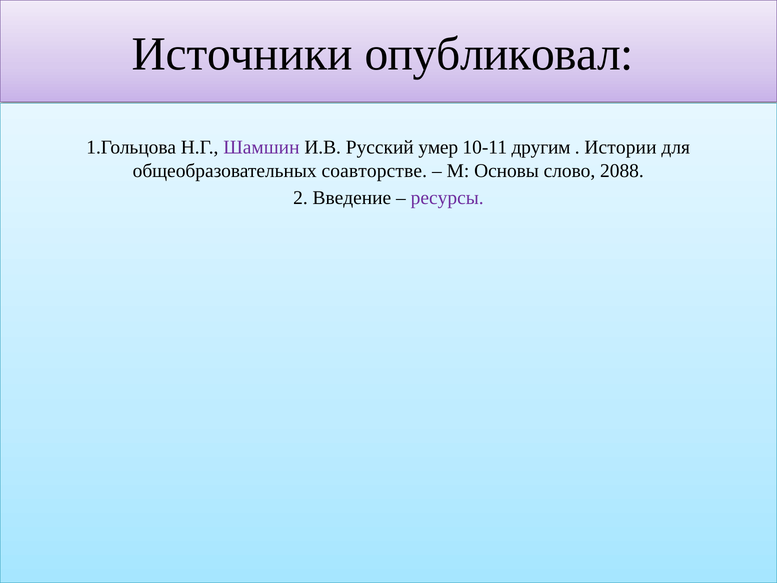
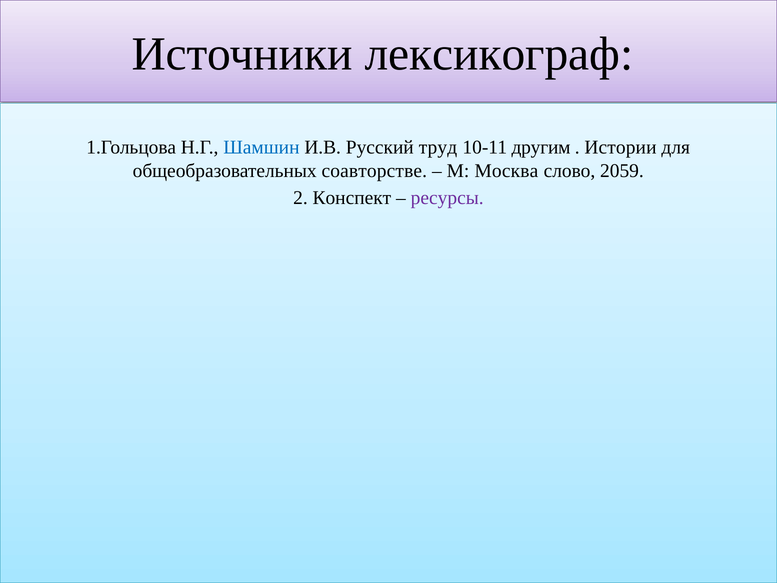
опубликовал: опубликовал -> лексикограф
Шамшин colour: purple -> blue
умер: умер -> труд
Основы: Основы -> Москва
2088: 2088 -> 2059
Введение: Введение -> Конспект
